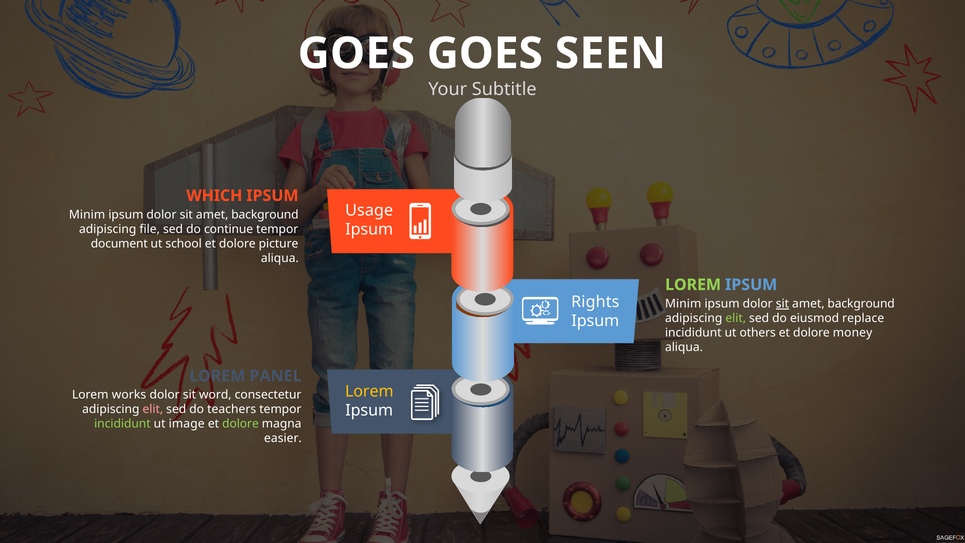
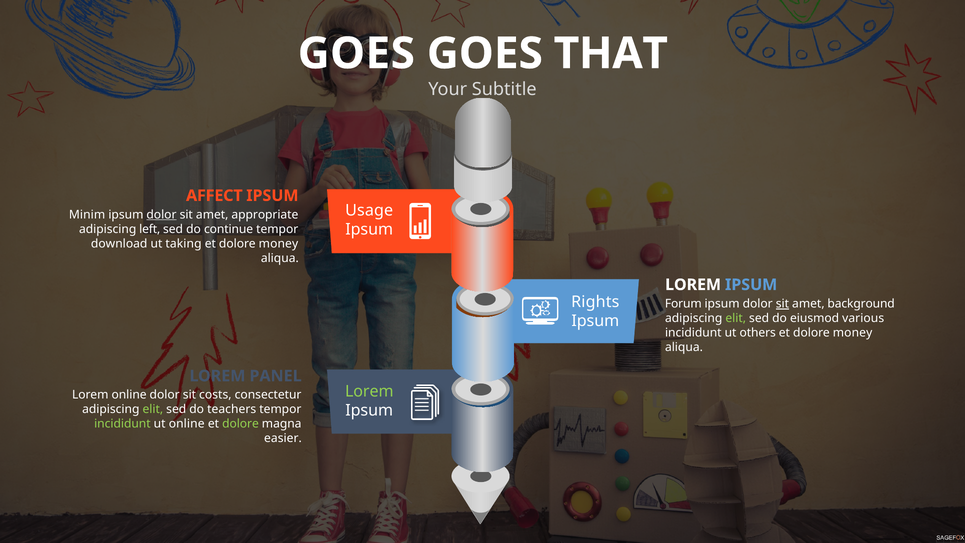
SEEN: SEEN -> THAT
WHICH: WHICH -> AFFECT
dolor at (161, 215) underline: none -> present
background at (265, 215): background -> appropriate
file: file -> left
document: document -> download
school: school -> taking
picture at (279, 244): picture -> money
LOREM at (693, 285) colour: light green -> white
Minim at (683, 304): Minim -> Forum
replace: replace -> various
Lorem at (369, 391) colour: yellow -> light green
Lorem works: works -> online
word: word -> costs
elit at (153, 409) colour: pink -> light green
ut image: image -> online
